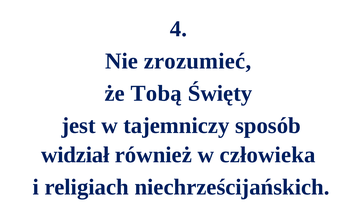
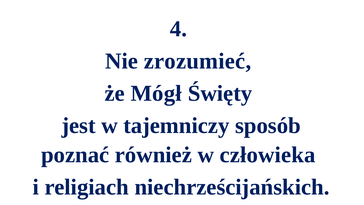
Tobą: Tobą -> Mógł
widział: widział -> poznać
